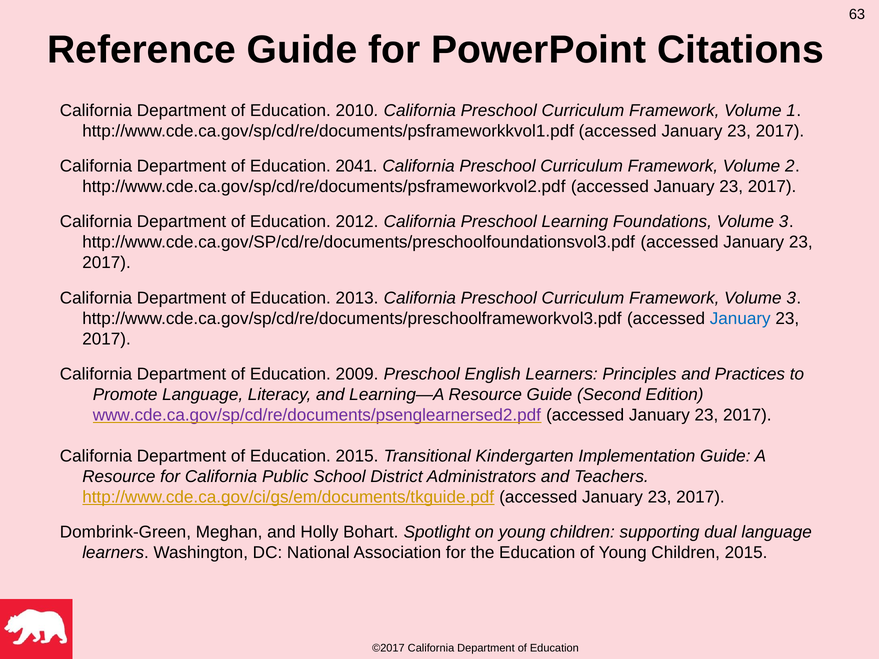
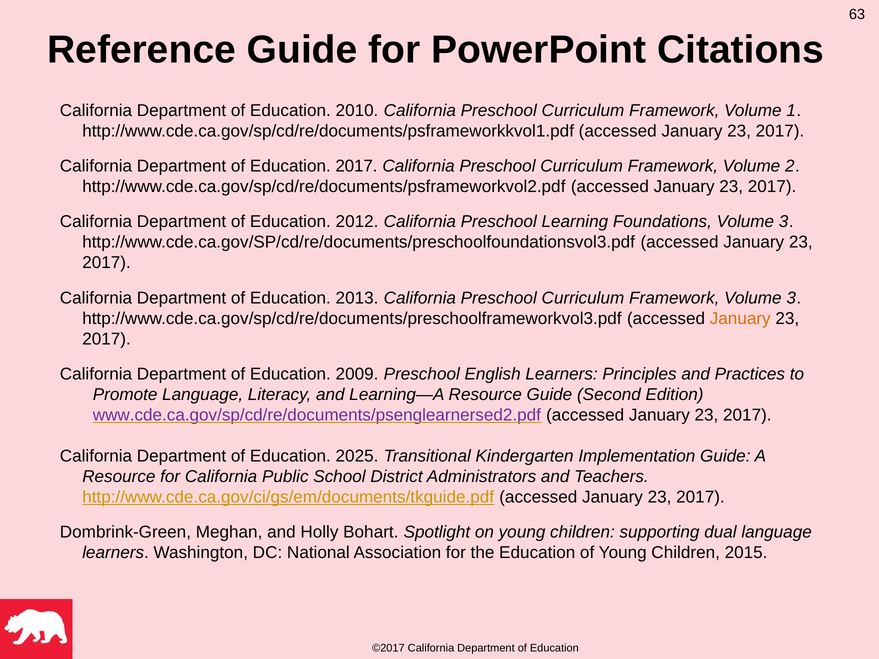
Education 2041: 2041 -> 2017
January at (740, 319) colour: blue -> orange
Education 2015: 2015 -> 2025
